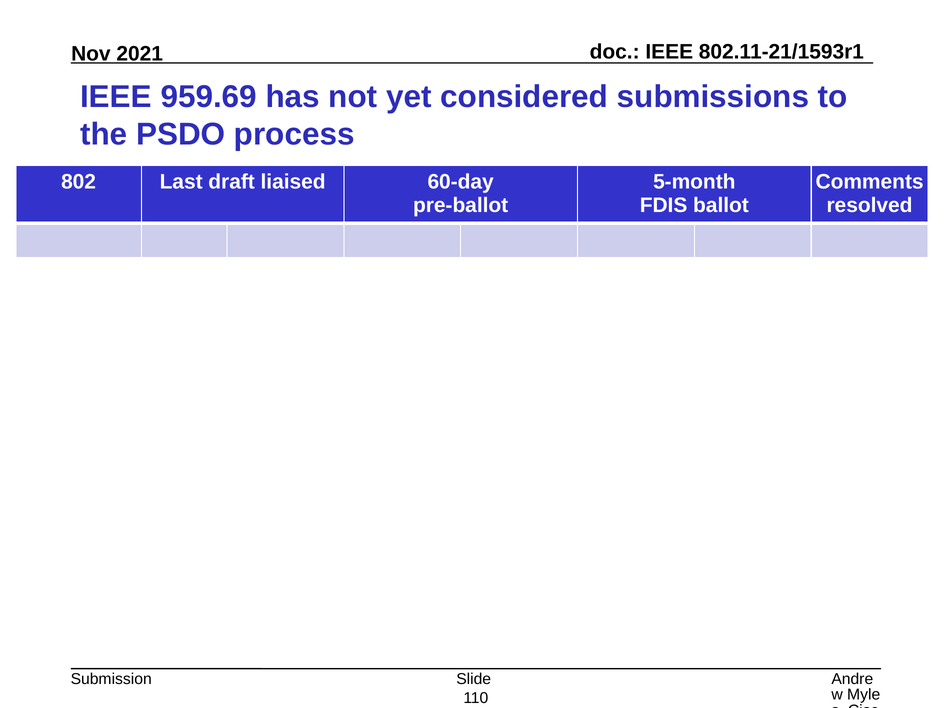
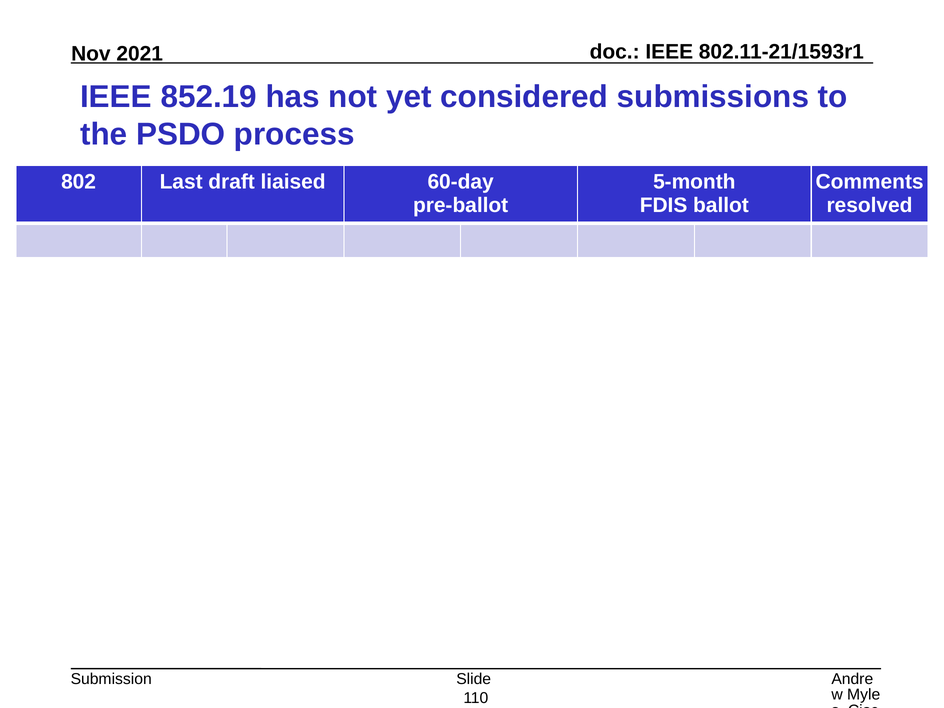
959.69: 959.69 -> 852.19
